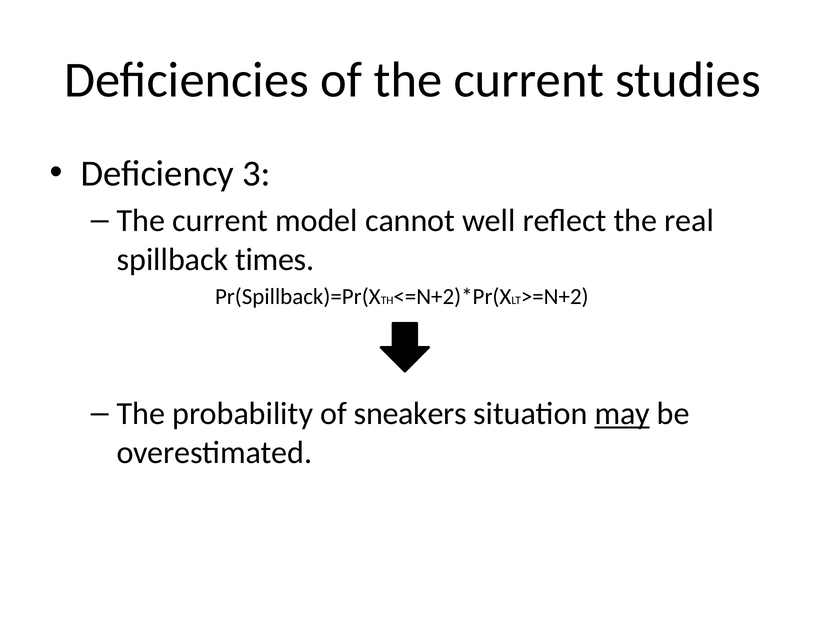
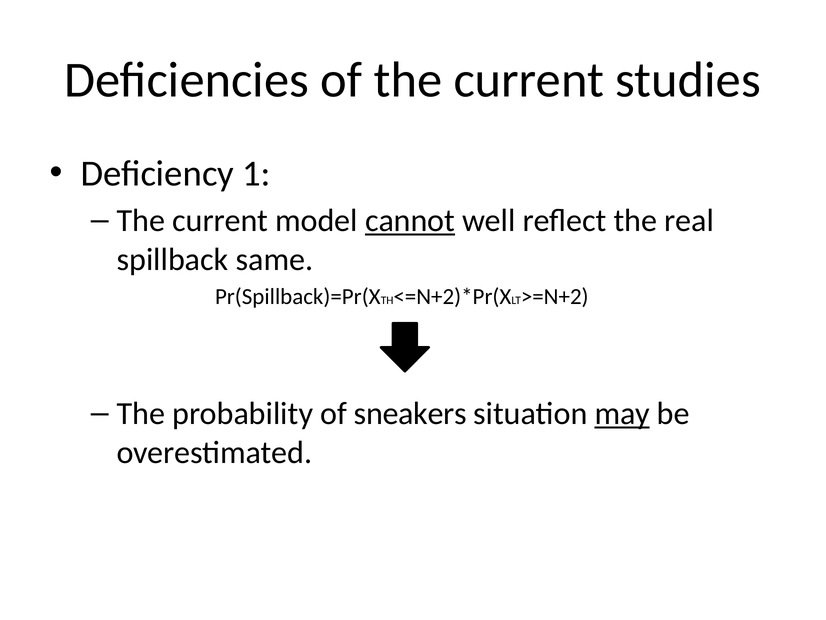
3: 3 -> 1
cannot underline: none -> present
times: times -> same
